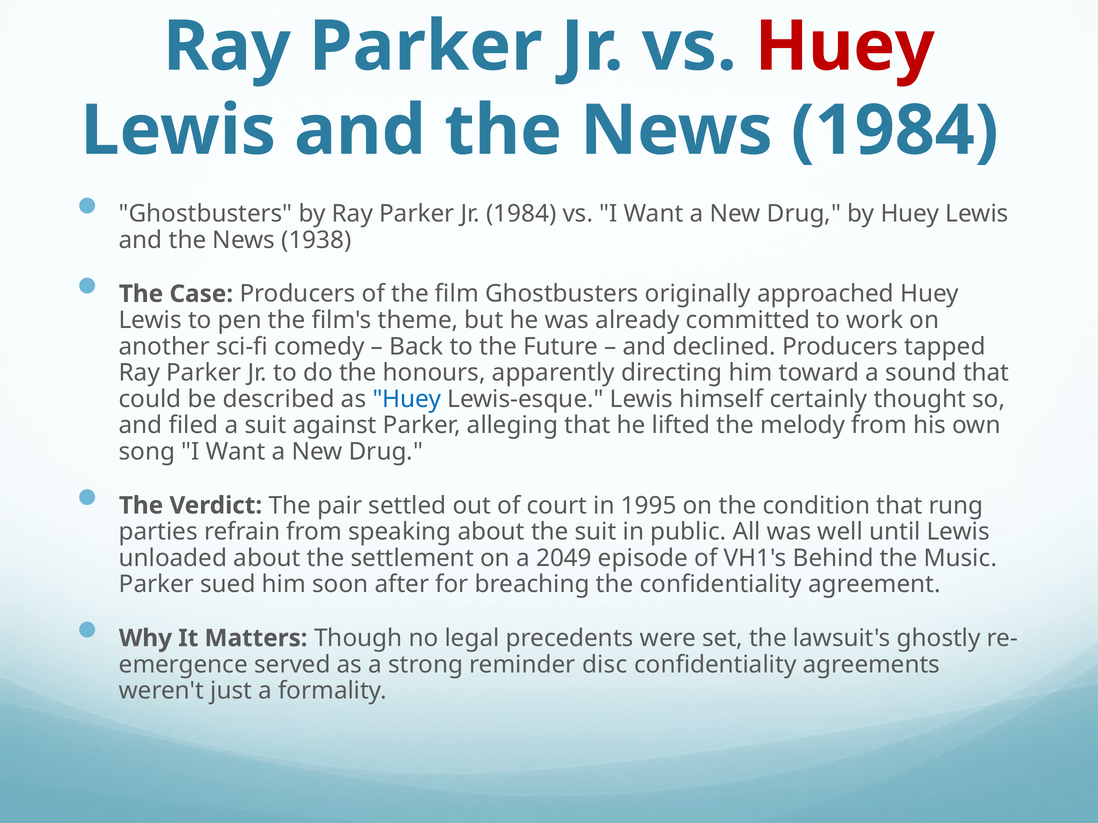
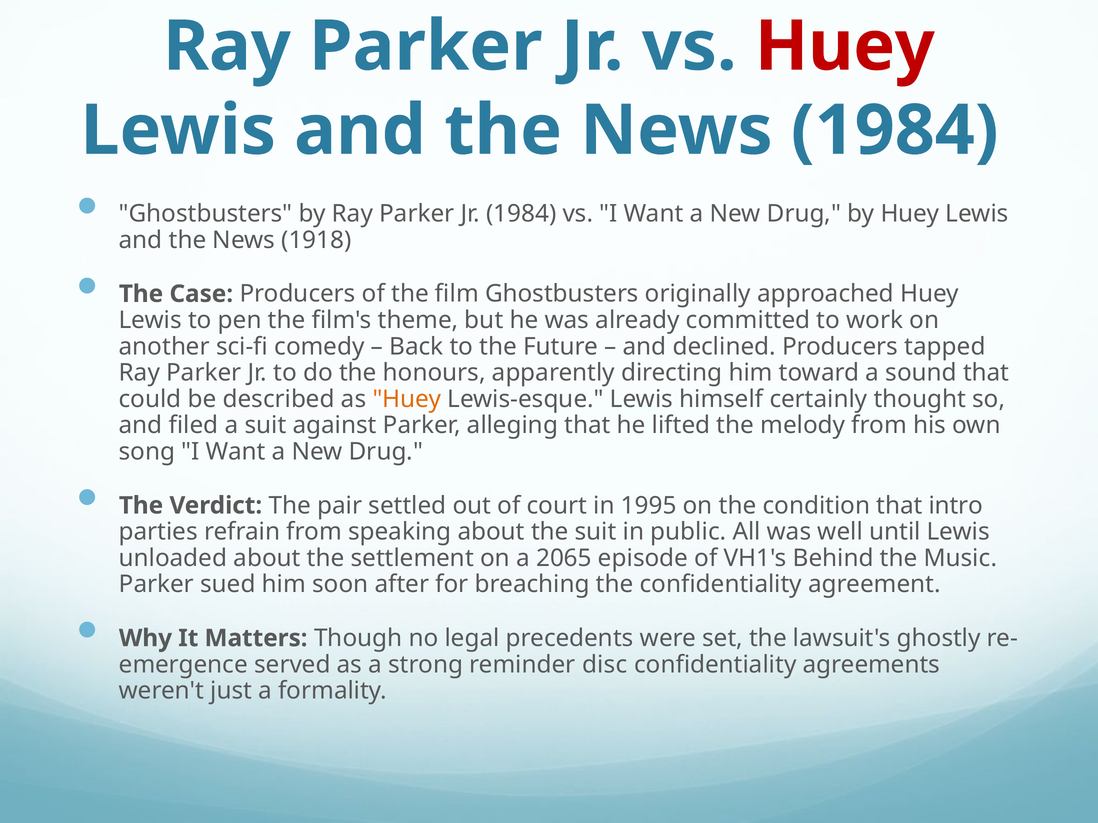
1938: 1938 -> 1918
Huey at (407, 399) colour: blue -> orange
rung: rung -> intro
2049: 2049 -> 2065
